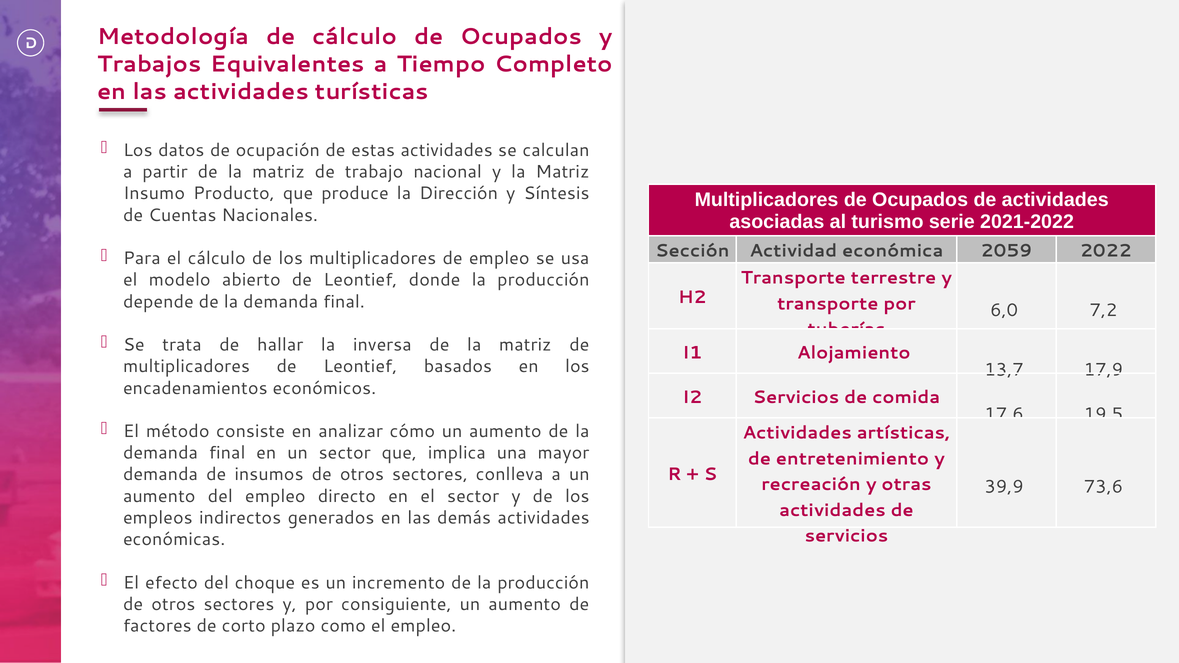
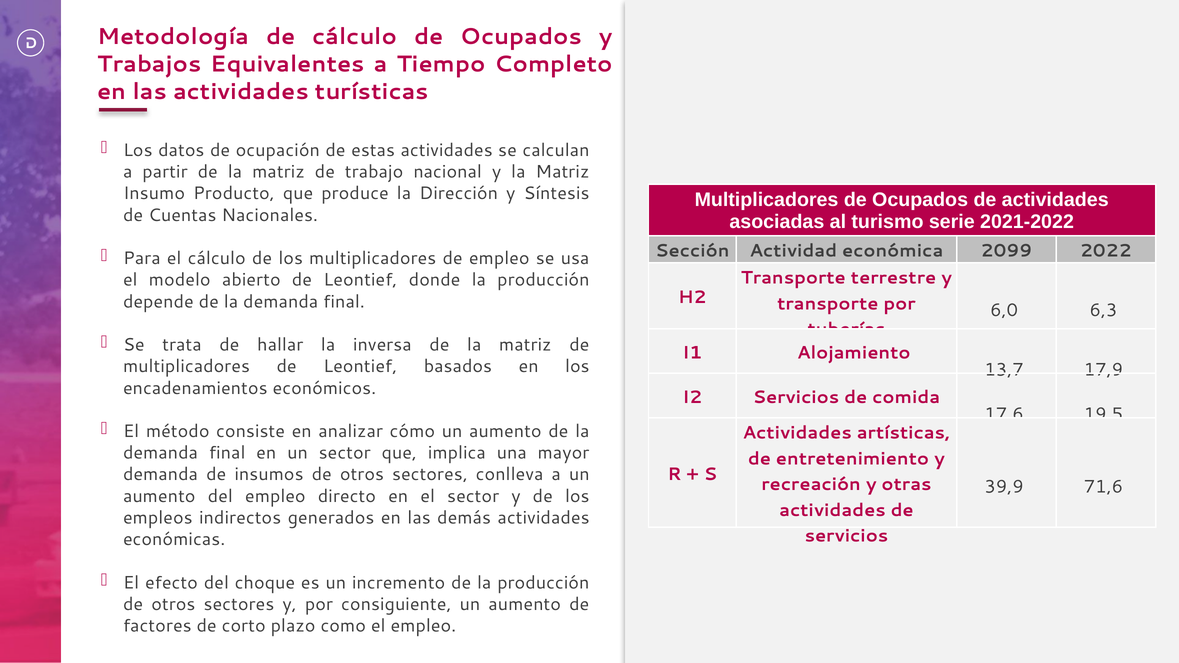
2059: 2059 -> 2099
7,2: 7,2 -> 6,3
73,6: 73,6 -> 71,6
